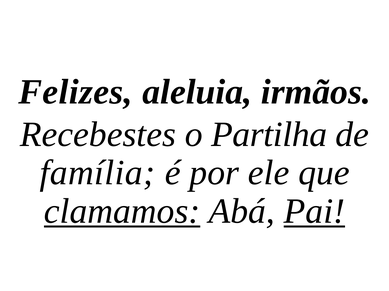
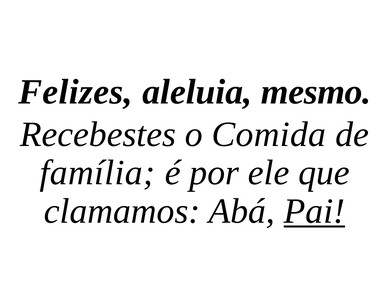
irmãos: irmãos -> mesmo
Partilha: Partilha -> Comida
clamamos underline: present -> none
